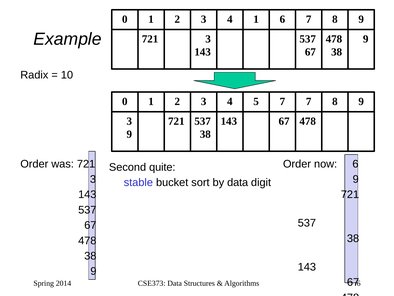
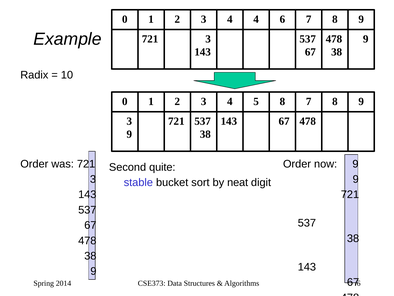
4 1: 1 -> 4
5 7: 7 -> 8
now 6: 6 -> 9
by data: data -> neat
